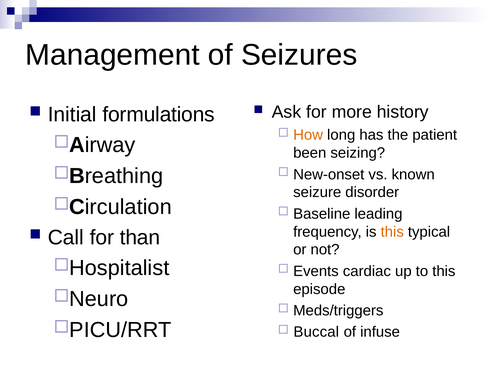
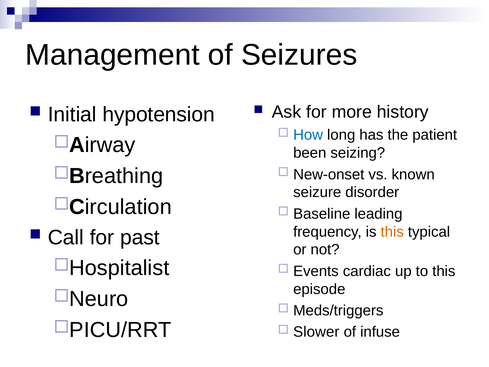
formulations: formulations -> hypotension
How colour: orange -> blue
than: than -> past
Buccal: Buccal -> Slower
